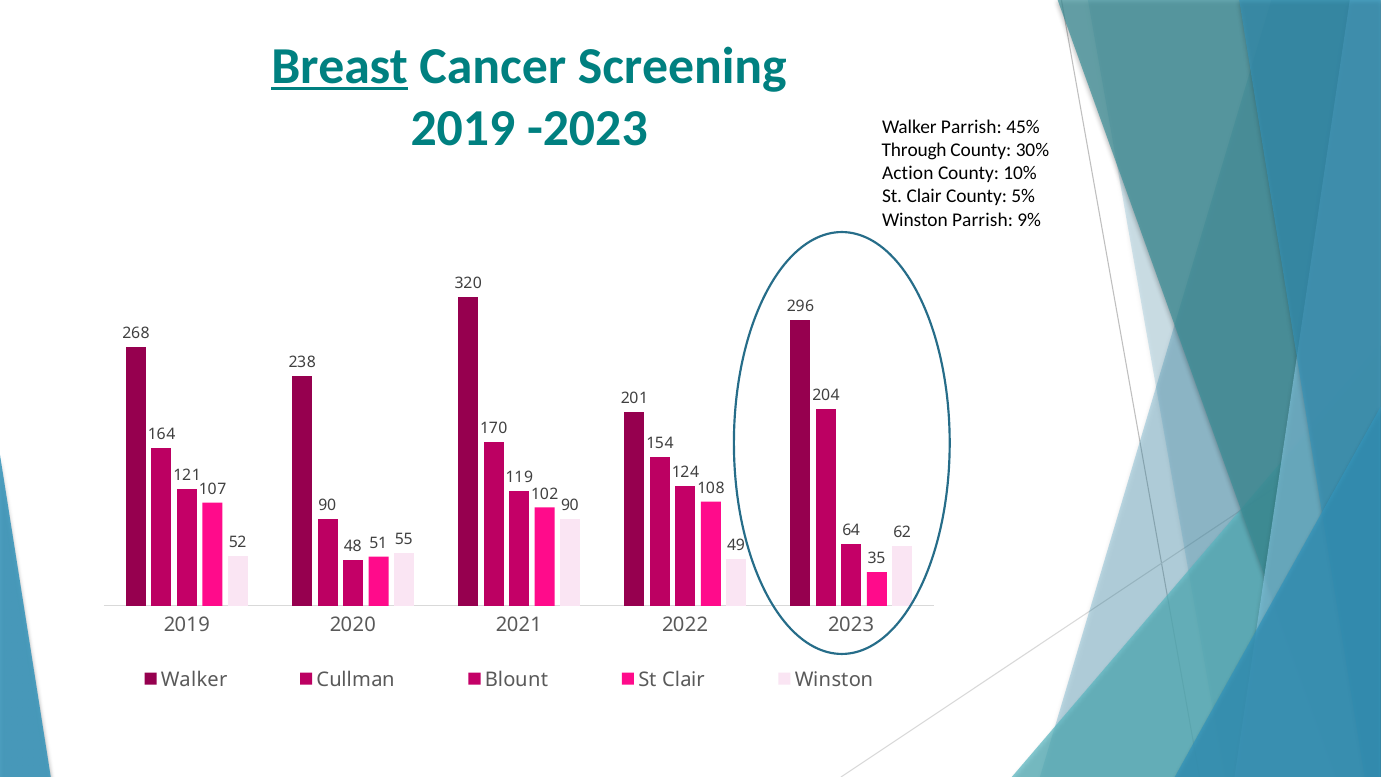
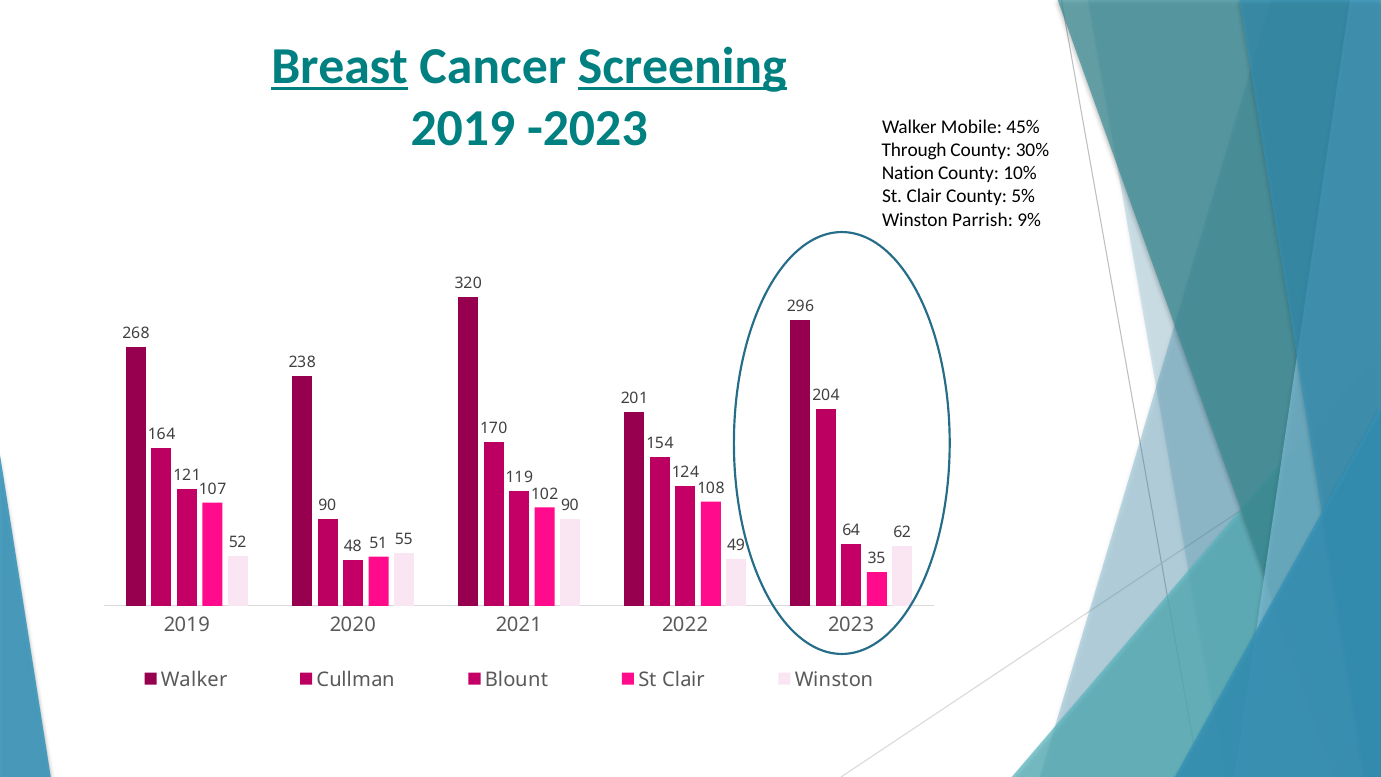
Screening underline: none -> present
Walker Parrish: Parrish -> Mobile
Action: Action -> Nation
